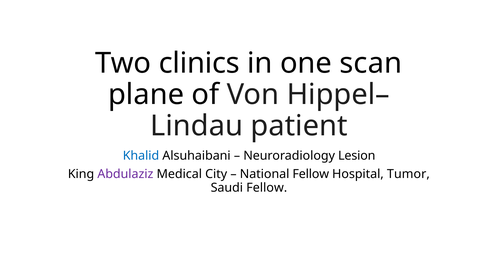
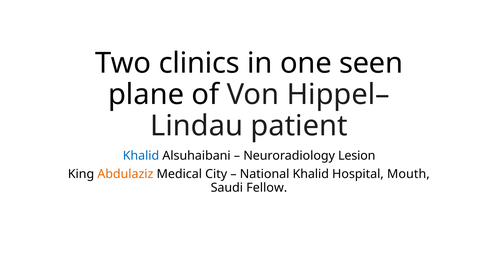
scan: scan -> seen
Abdulaziz colour: purple -> orange
National Fellow: Fellow -> Khalid
Tumor: Tumor -> Mouth
